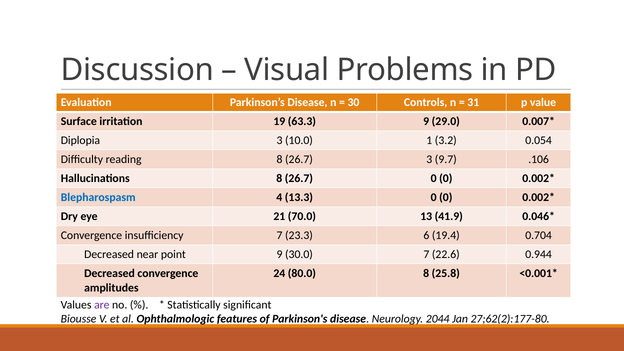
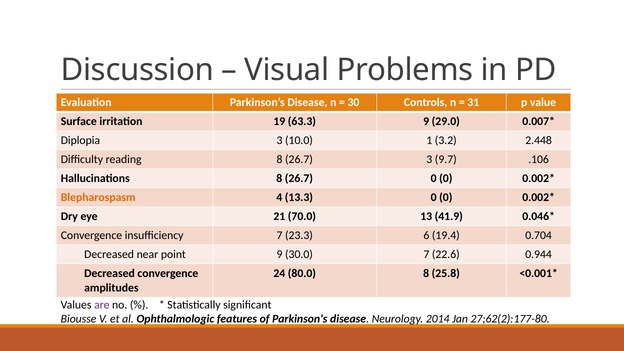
0.054: 0.054 -> 2.448
Blepharospasm colour: blue -> orange
2044: 2044 -> 2014
